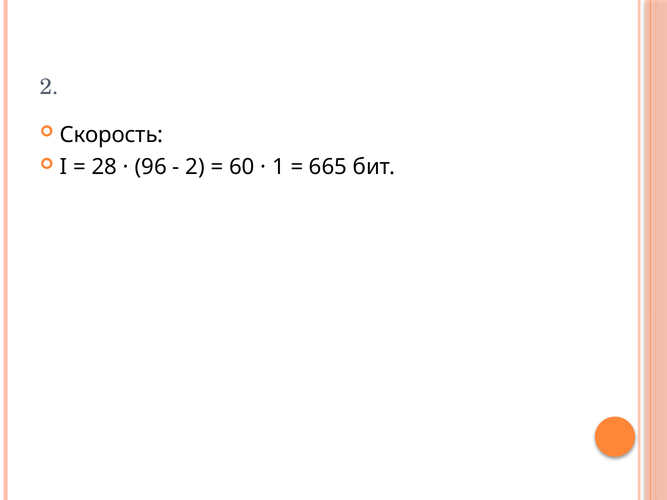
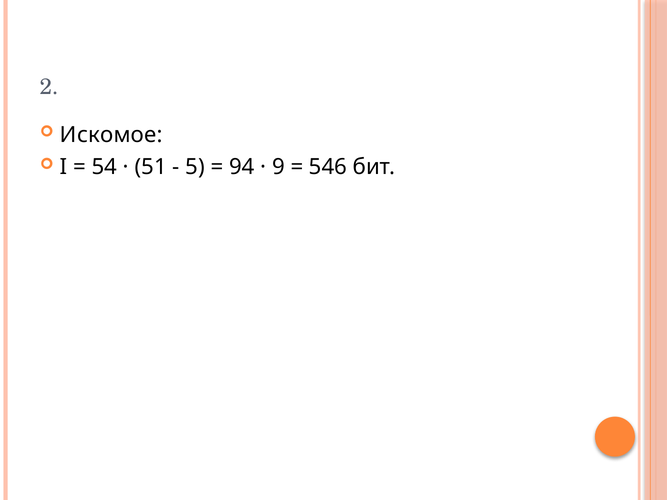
Скорость: Скорость -> Искомое
28: 28 -> 54
96: 96 -> 51
2 at (195, 167): 2 -> 5
60: 60 -> 94
1: 1 -> 9
665: 665 -> 546
